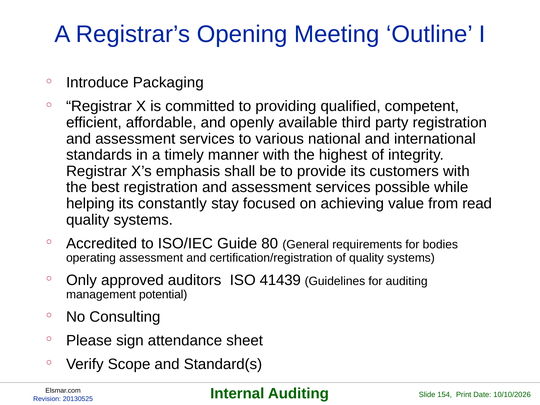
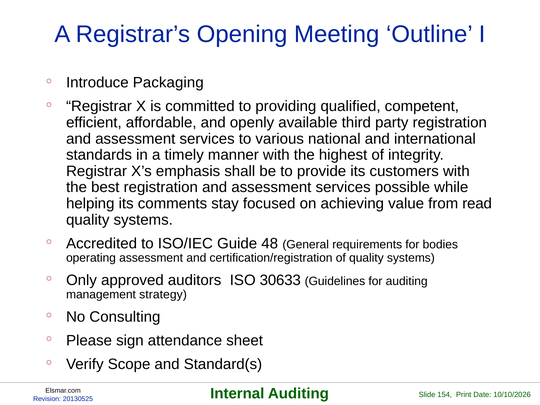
constantly: constantly -> comments
80: 80 -> 48
41439: 41439 -> 30633
potential: potential -> strategy
